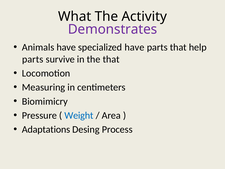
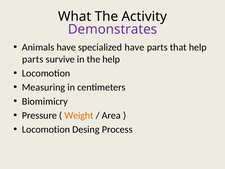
the that: that -> help
Weight colour: blue -> orange
Adaptations at (46, 129): Adaptations -> Locomotion
